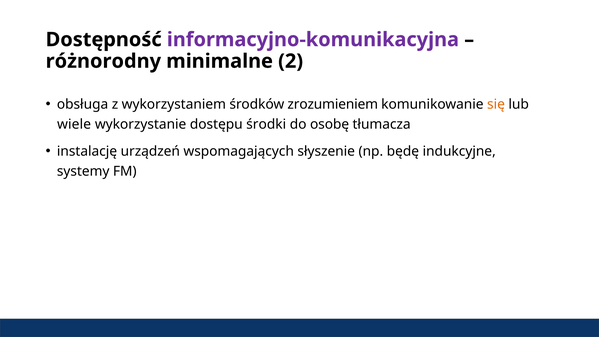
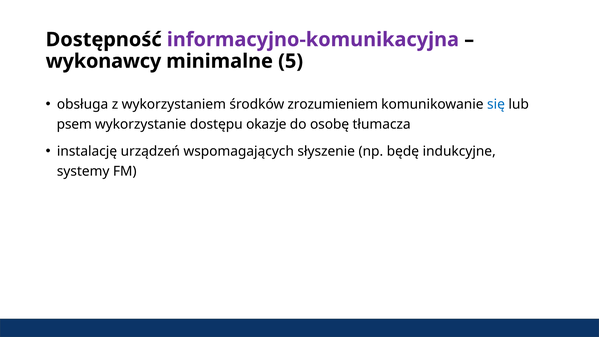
różnorodny: różnorodny -> wykonawcy
2: 2 -> 5
się colour: orange -> blue
wiele: wiele -> psem
środki: środki -> okazje
